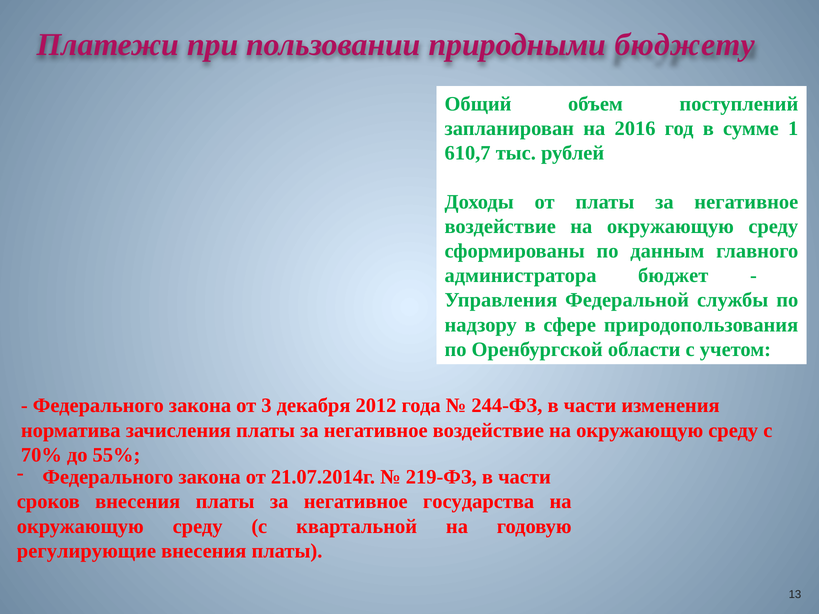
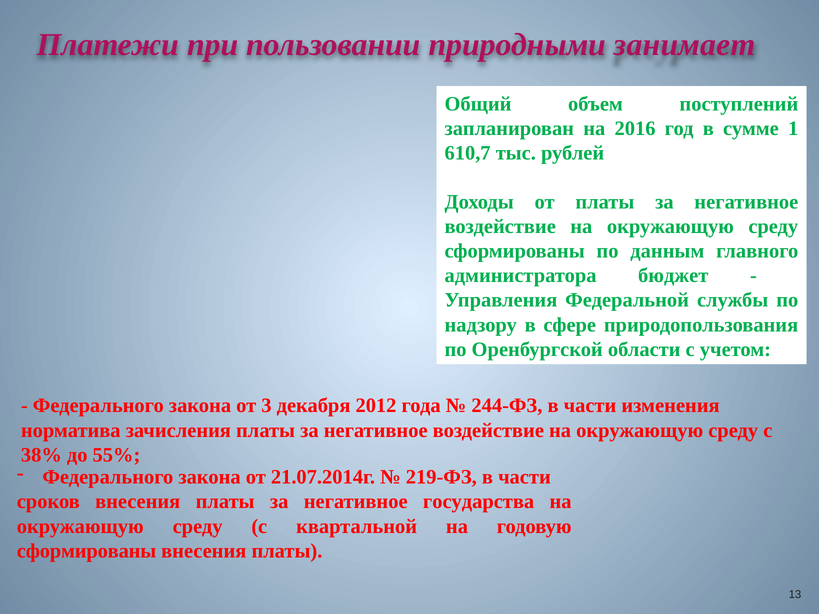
бюджету: бюджету -> занимает
70%: 70% -> 38%
регулирующие at (86, 551): регулирующие -> сформированы
